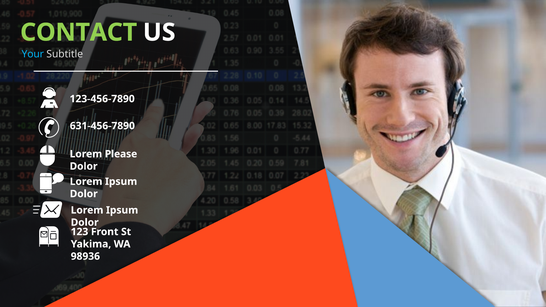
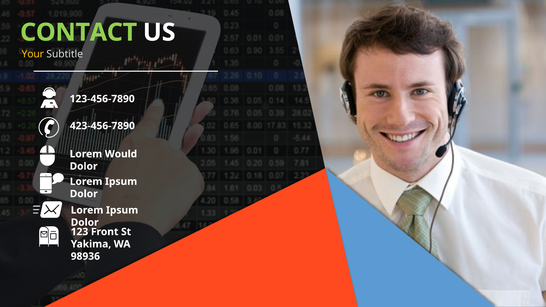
Your colour: light blue -> yellow
631-456-7890: 631-456-7890 -> 423-456-7890
Please: Please -> Would
